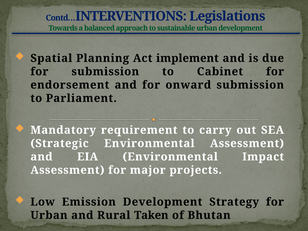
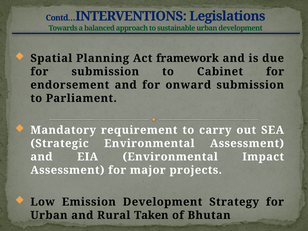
implement: implement -> framework
